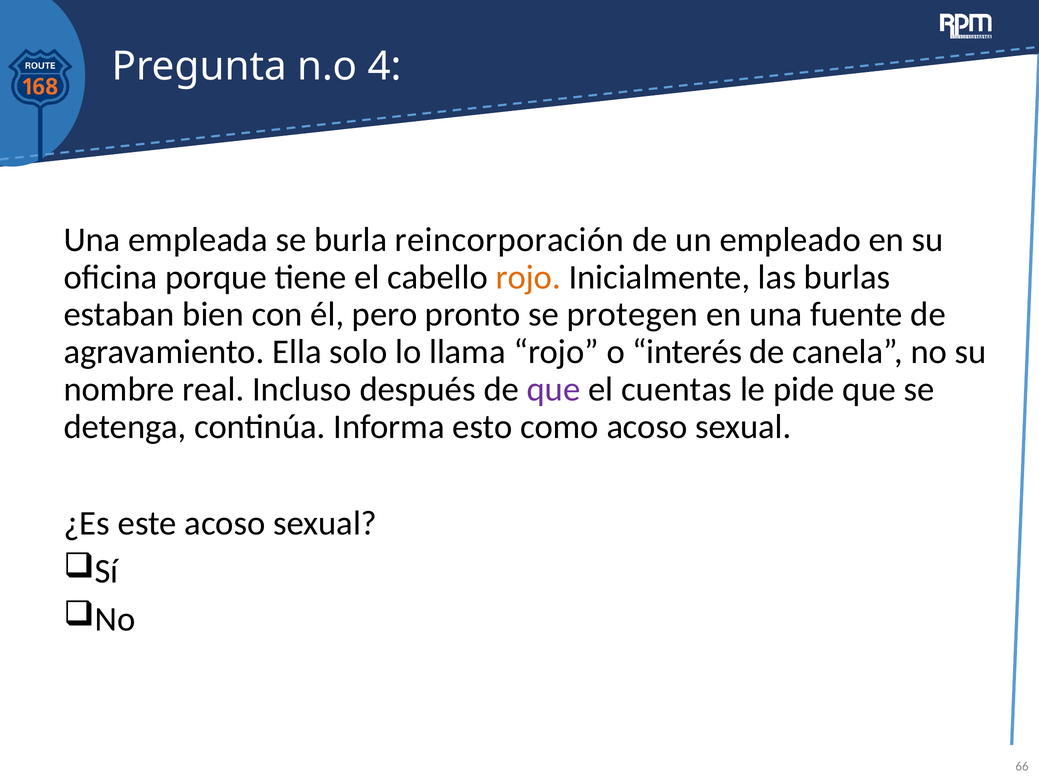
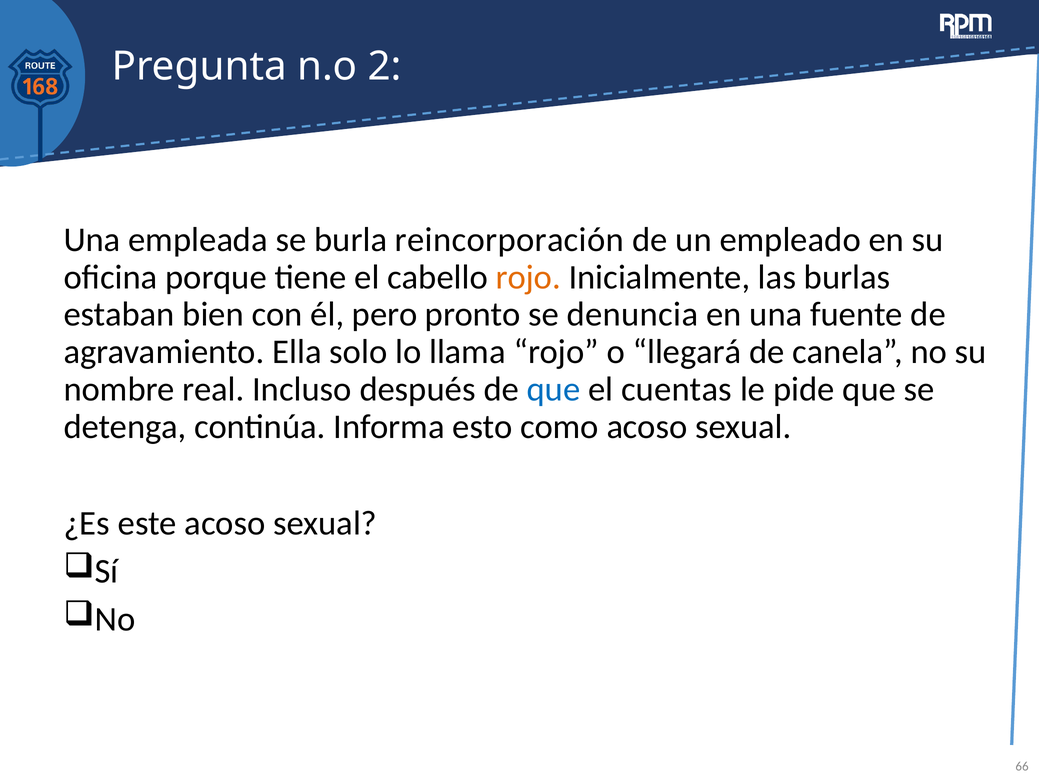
4: 4 -> 2
protegen: protegen -> denuncia
interés: interés -> llegará
que at (553, 389) colour: purple -> blue
